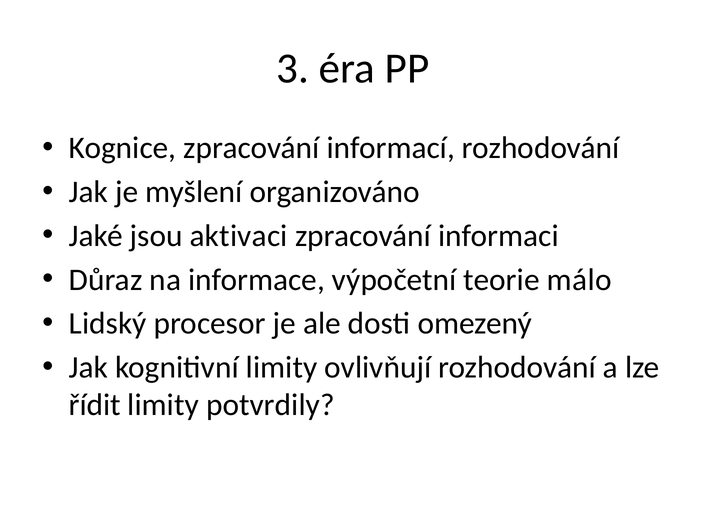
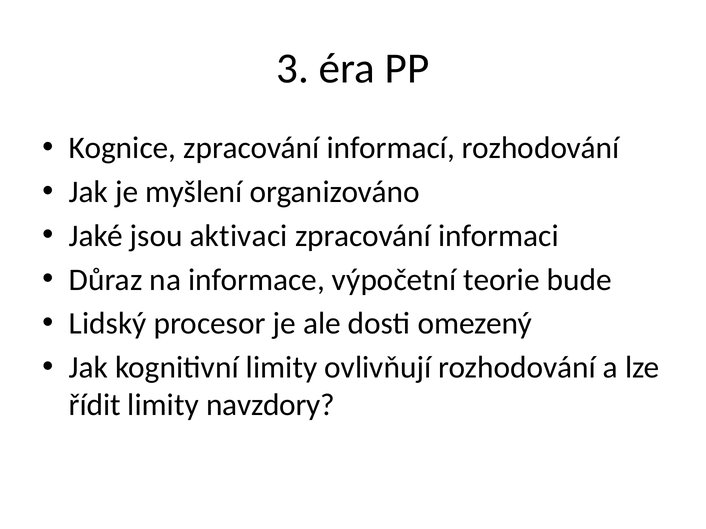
málo: málo -> bude
potvrdily: potvrdily -> navzdory
